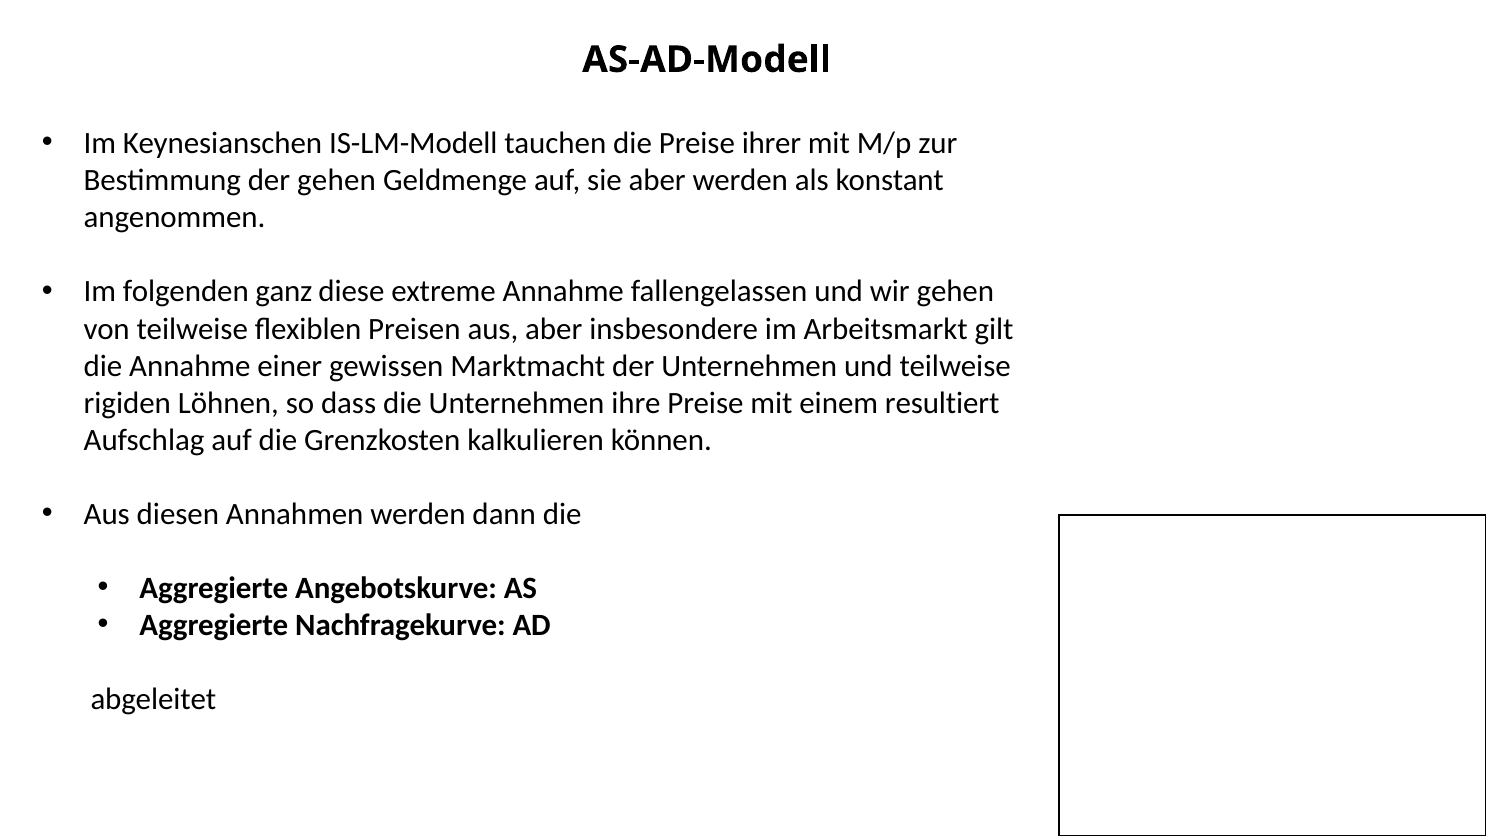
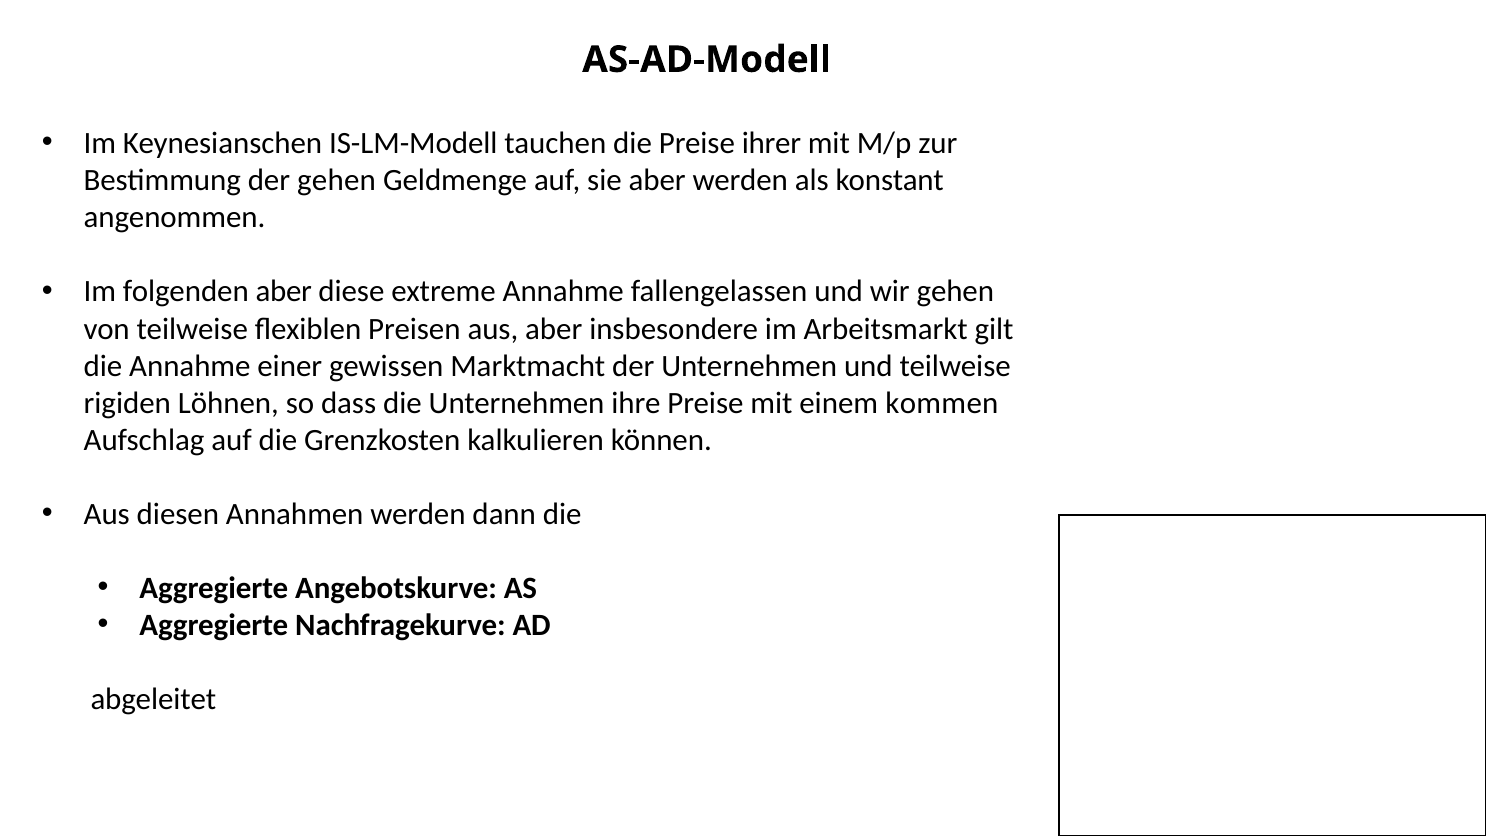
folgenden ganz: ganz -> aber
resultiert: resultiert -> kommen
